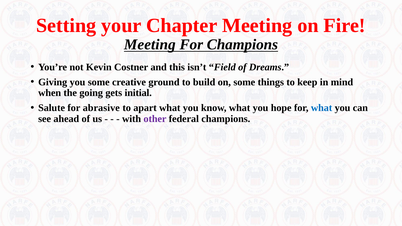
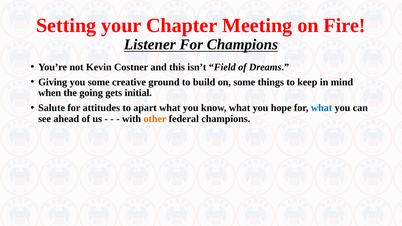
Meeting at (150, 45): Meeting -> Listener
abrasive: abrasive -> attitudes
other colour: purple -> orange
